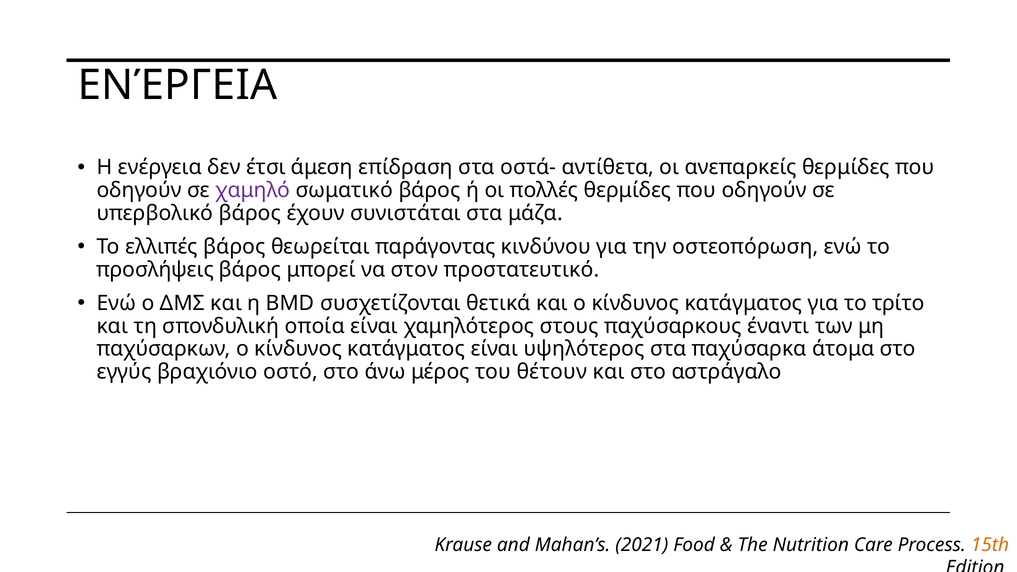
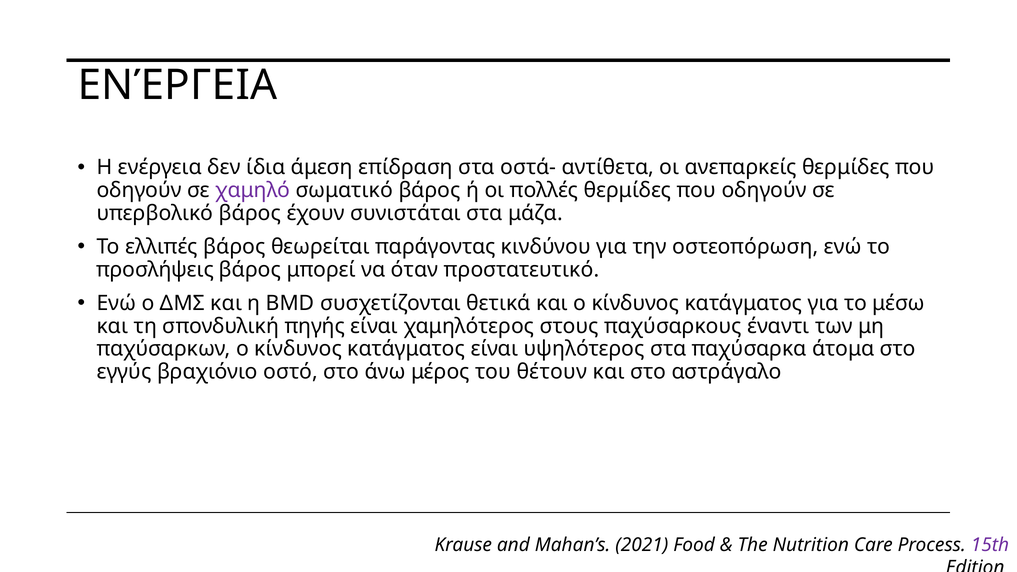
έτσι: έτσι -> ίδια
στον: στον -> όταν
τρίτο: τρίτο -> μέσω
οποία: οποία -> πηγής
15th colour: orange -> purple
